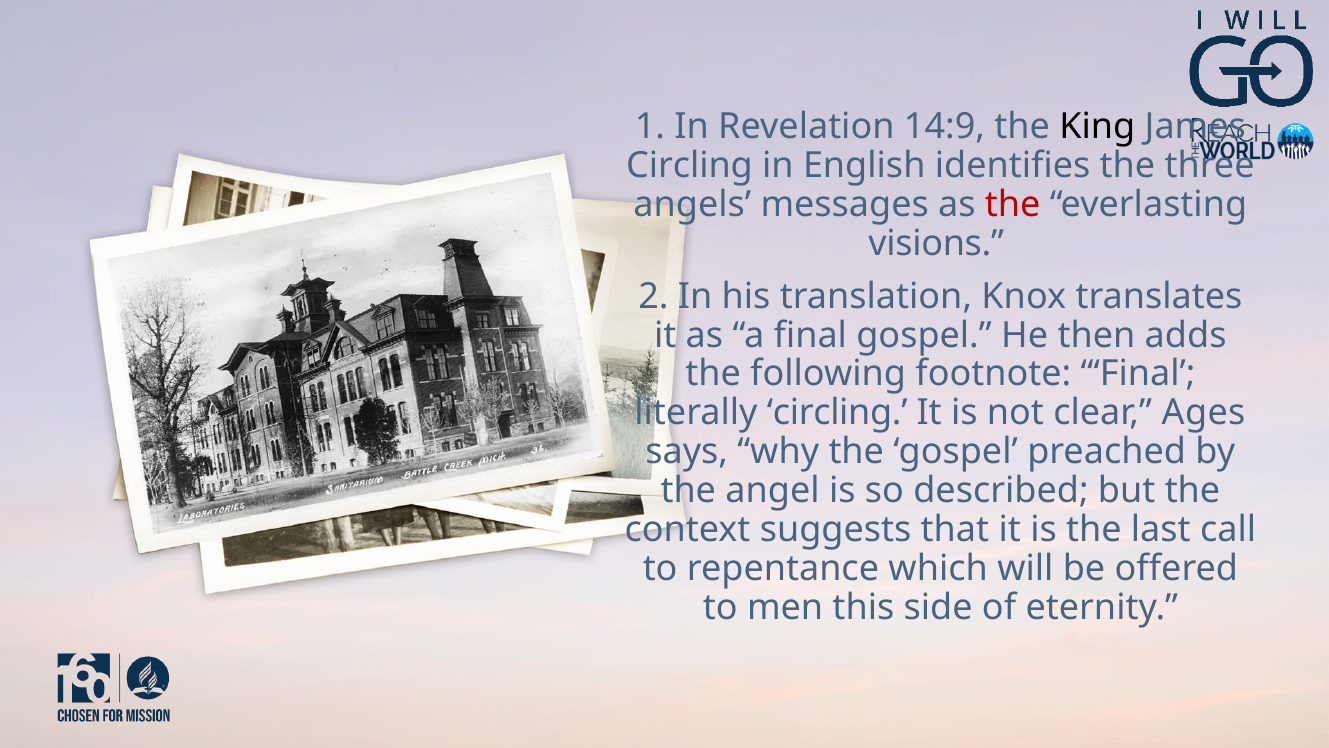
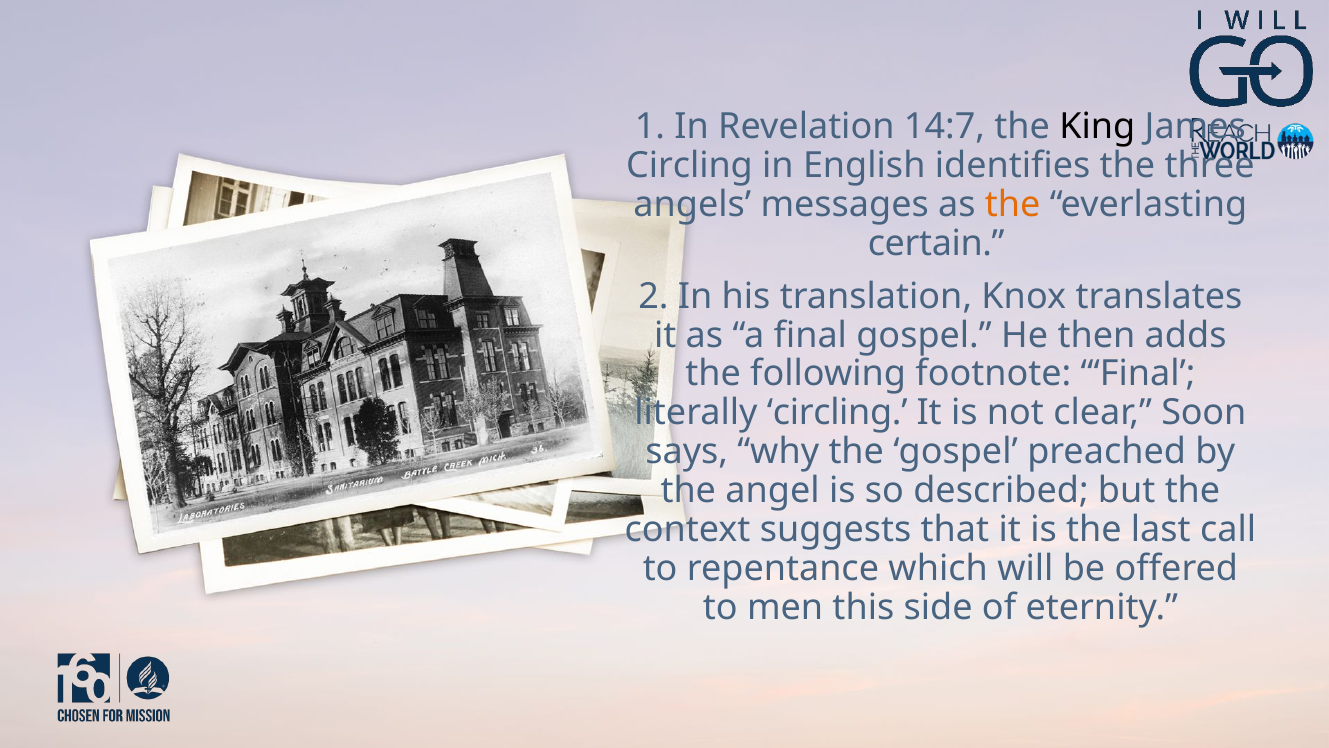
14:9: 14:9 -> 14:7
the at (1013, 205) colour: red -> orange
visions: visions -> certain
Ages: Ages -> Soon
